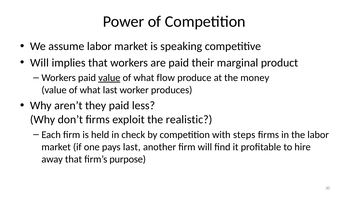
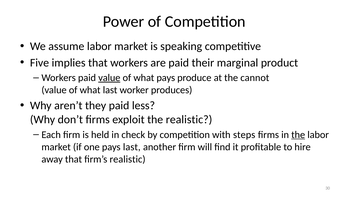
Will at (39, 63): Will -> Five
what flow: flow -> pays
money: money -> cannot
the at (298, 135) underline: none -> present
firm’s purpose: purpose -> realistic
